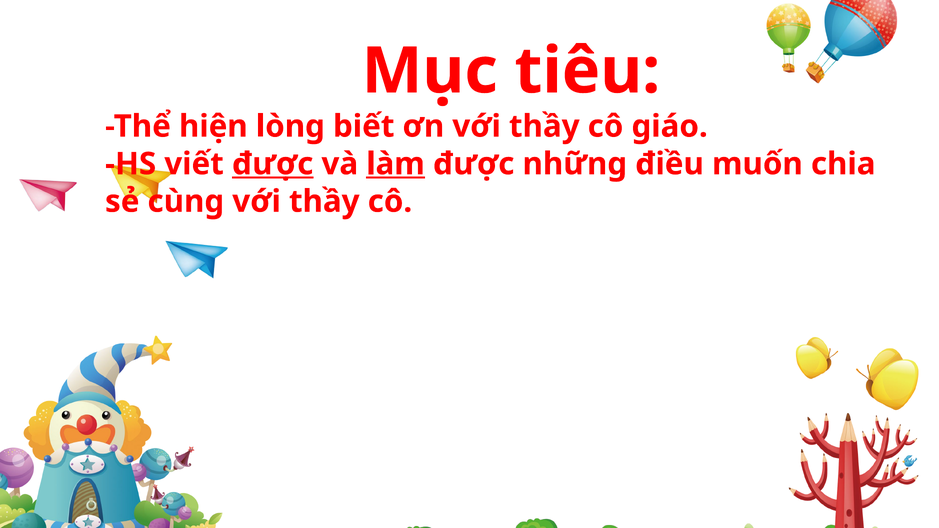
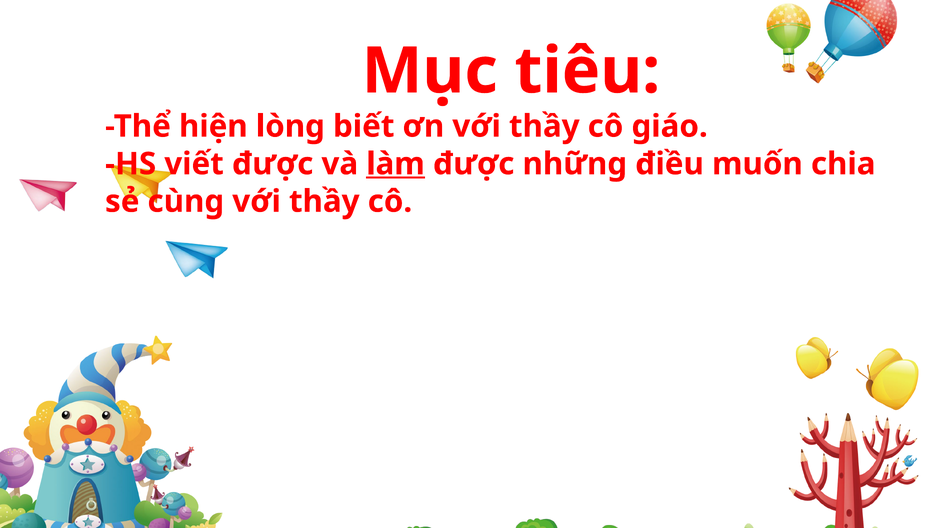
được at (273, 164) underline: present -> none
